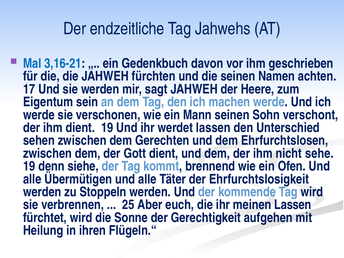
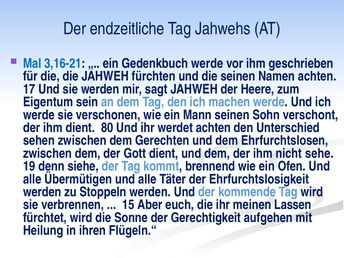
Gedenkbuch davon: davon -> werde
dient 19: 19 -> 80
werdet lassen: lassen -> achten
25: 25 -> 15
